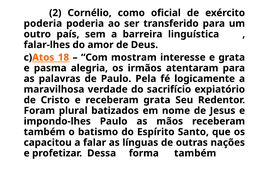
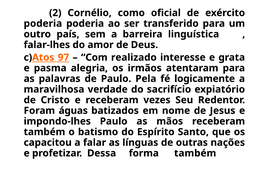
18: 18 -> 97
mostram: mostram -> realizado
receberam grata: grata -> vezes
plural: plural -> águas
